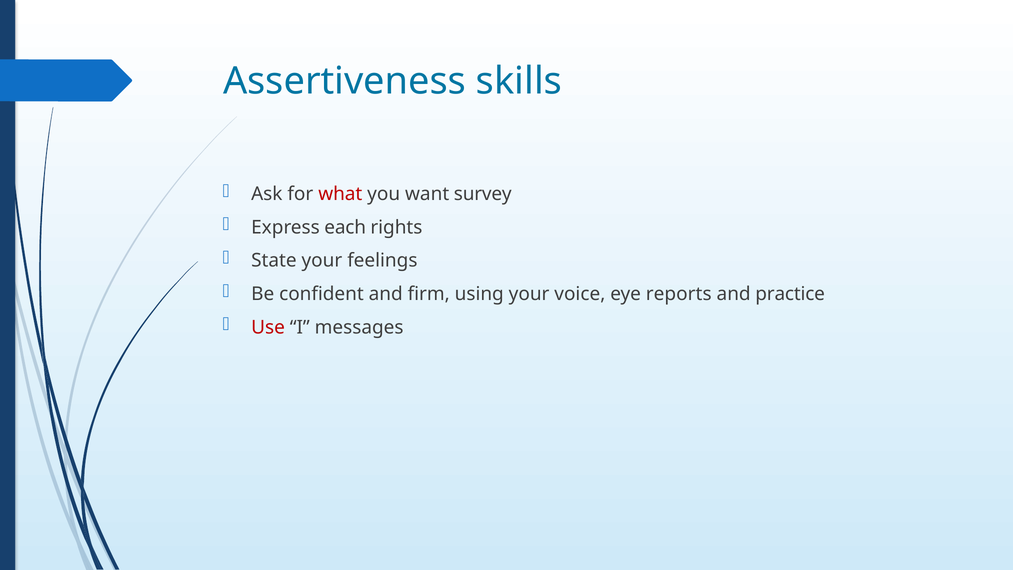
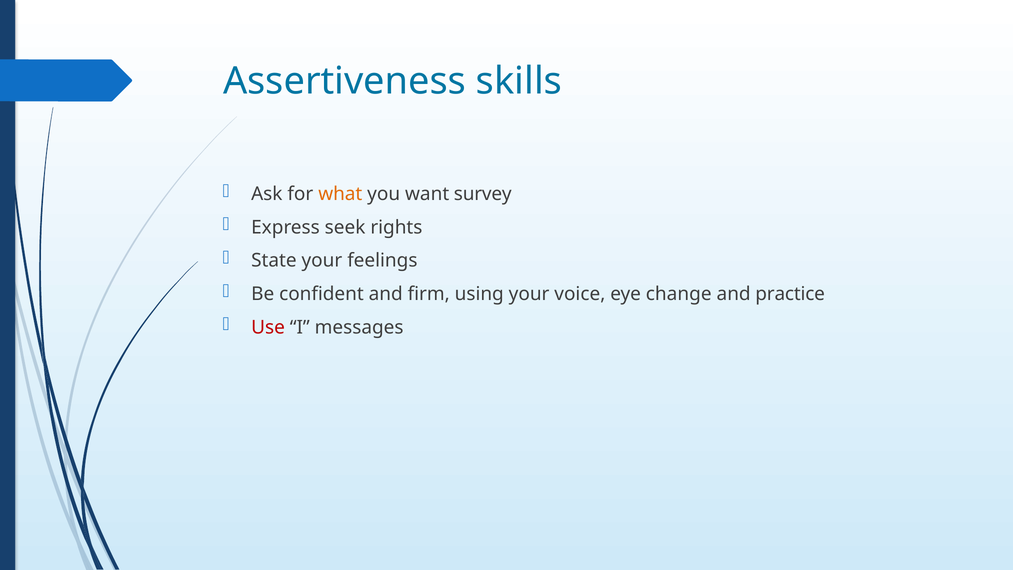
what colour: red -> orange
each: each -> seek
reports: reports -> change
